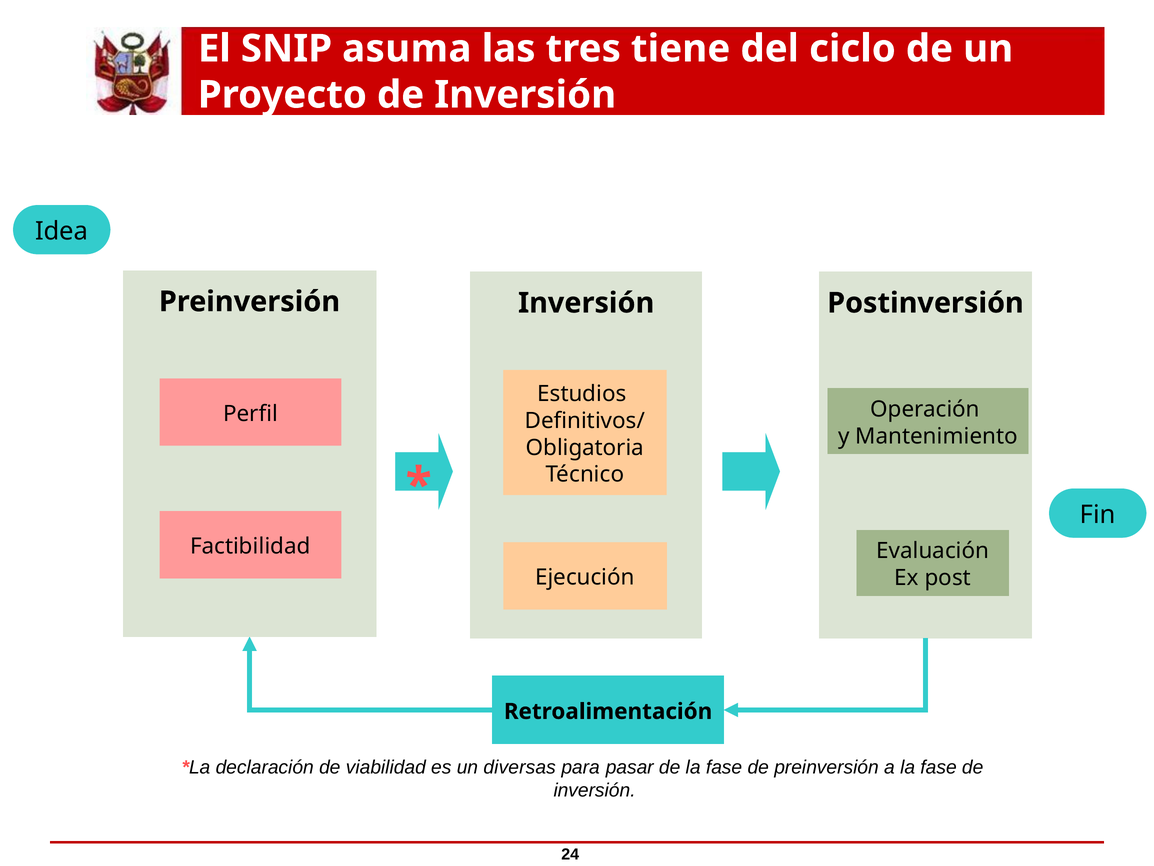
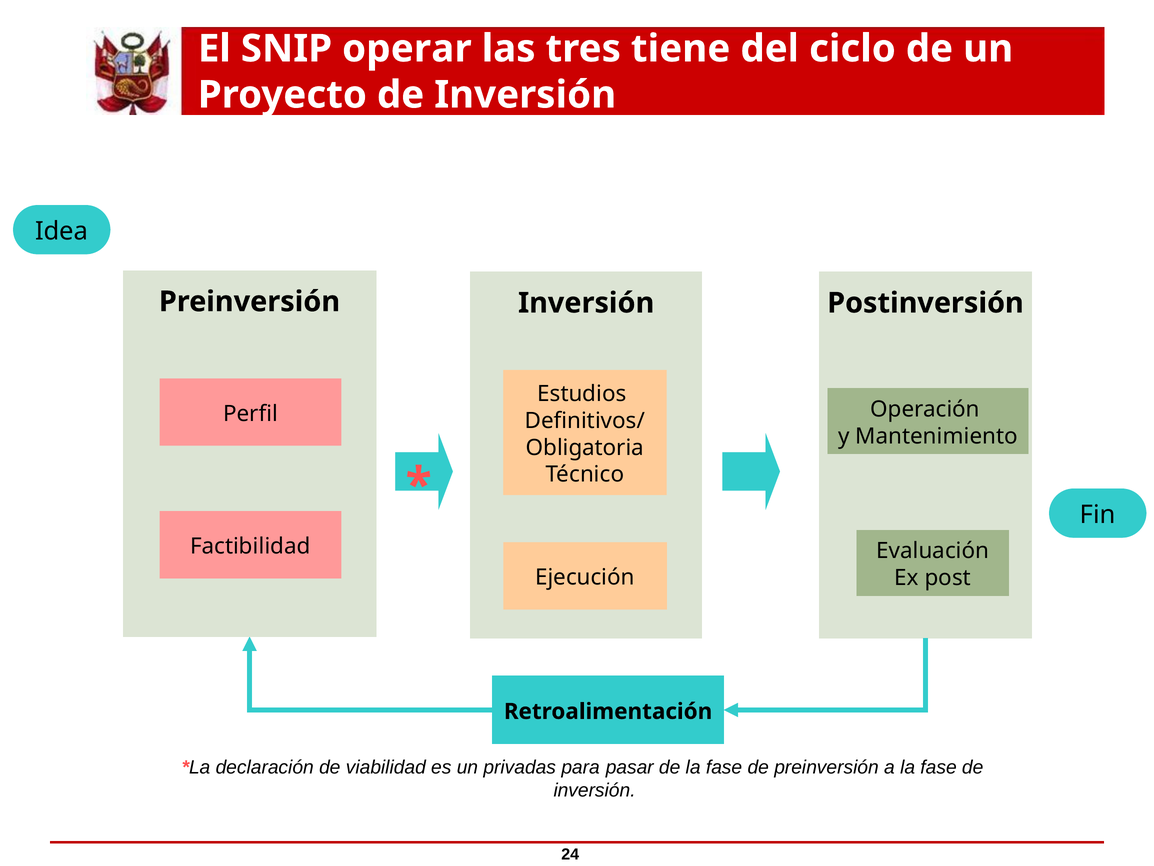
asuma: asuma -> operar
diversas: diversas -> privadas
